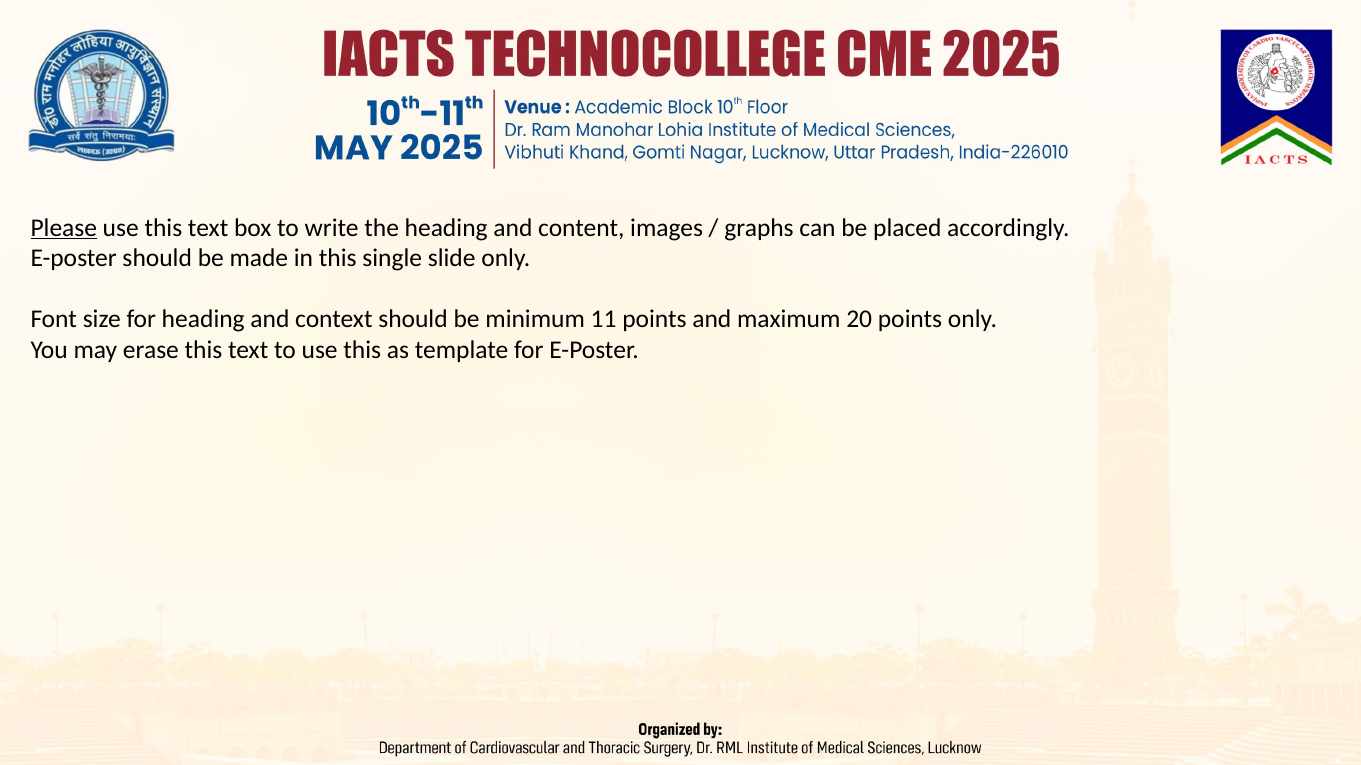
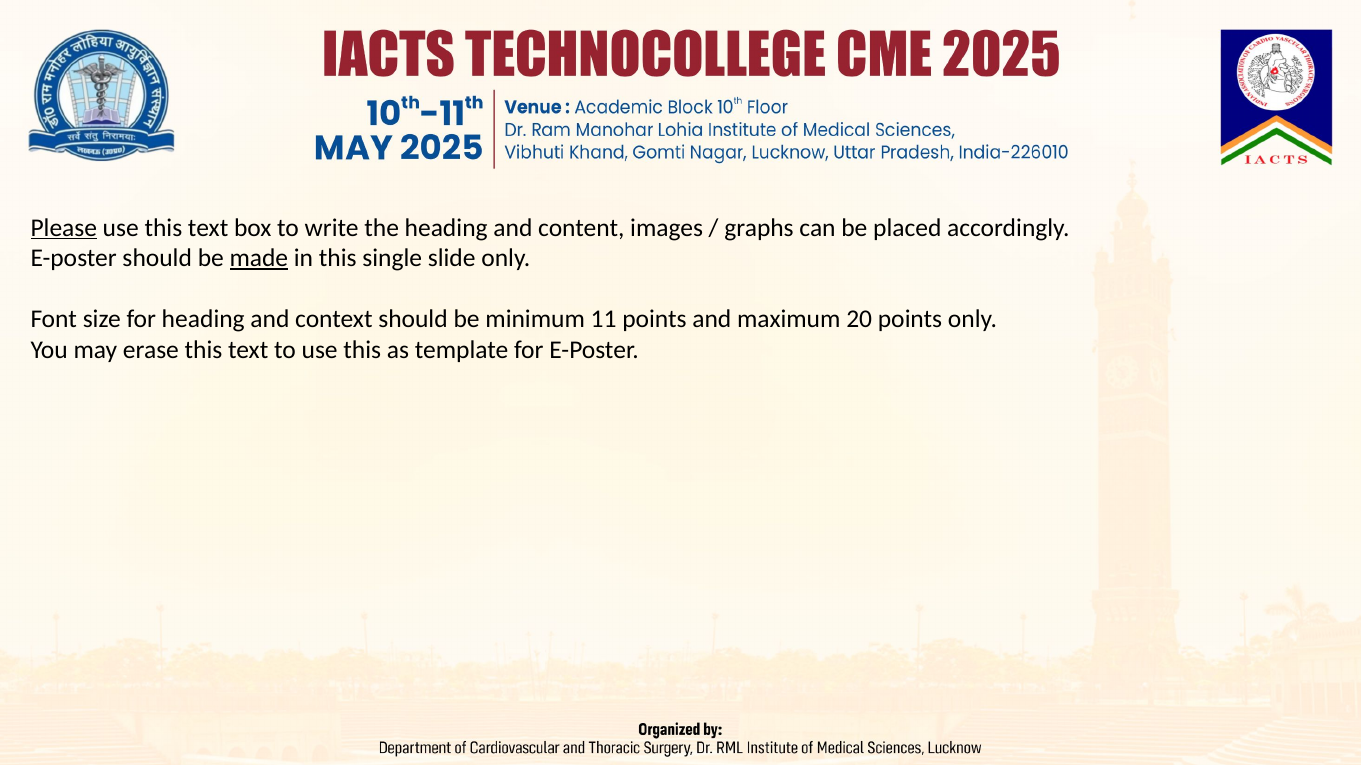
made underline: none -> present
